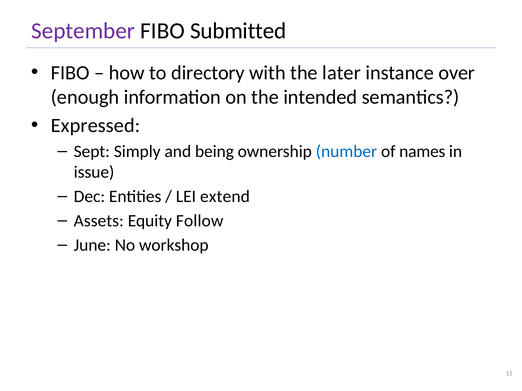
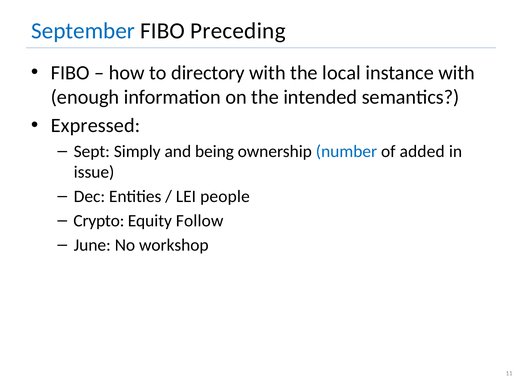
September colour: purple -> blue
Submitted: Submitted -> Preceding
later: later -> local
instance over: over -> with
names: names -> added
extend: extend -> people
Assets: Assets -> Crypto
